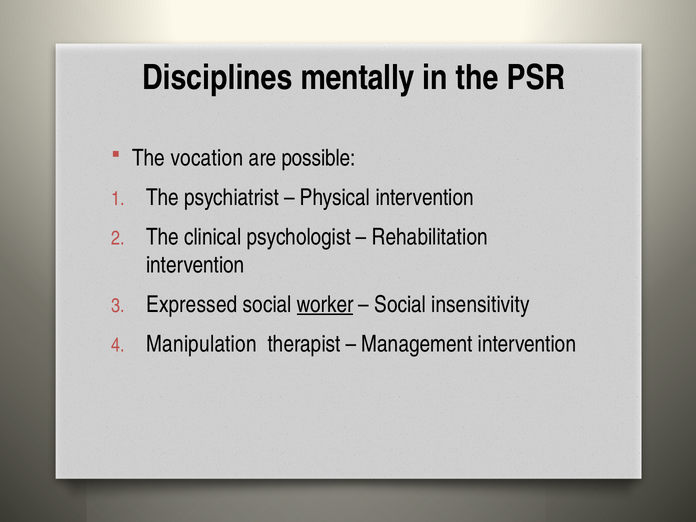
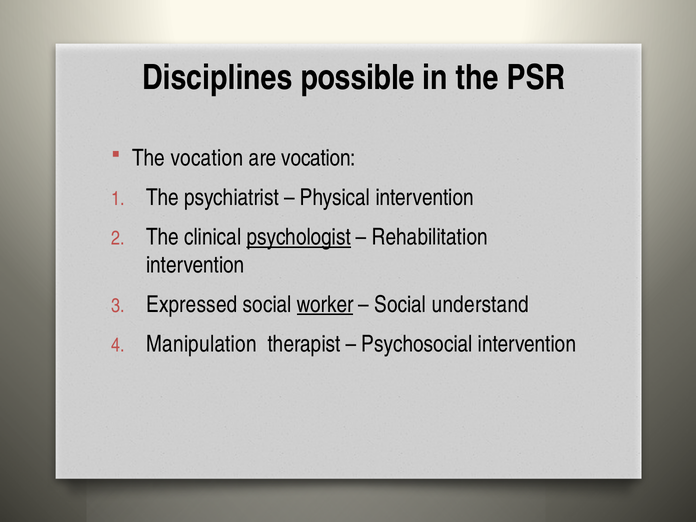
mentally: mentally -> possible
are possible: possible -> vocation
psychologist underline: none -> present
insensitivity: insensitivity -> understand
Management: Management -> Psychosocial
